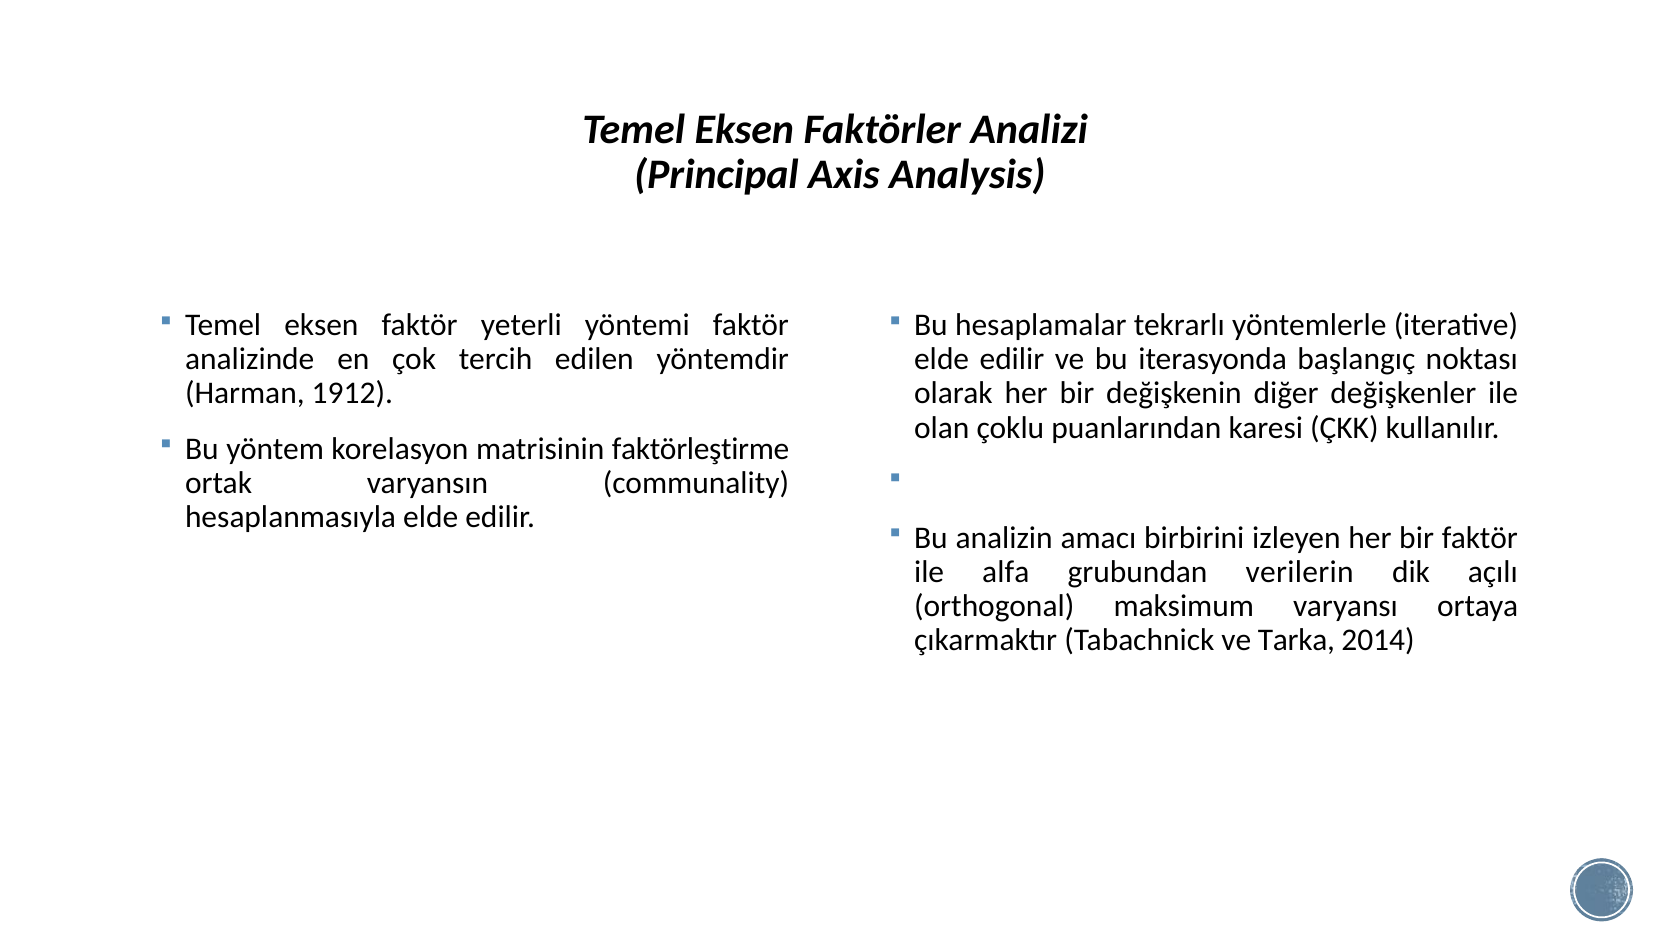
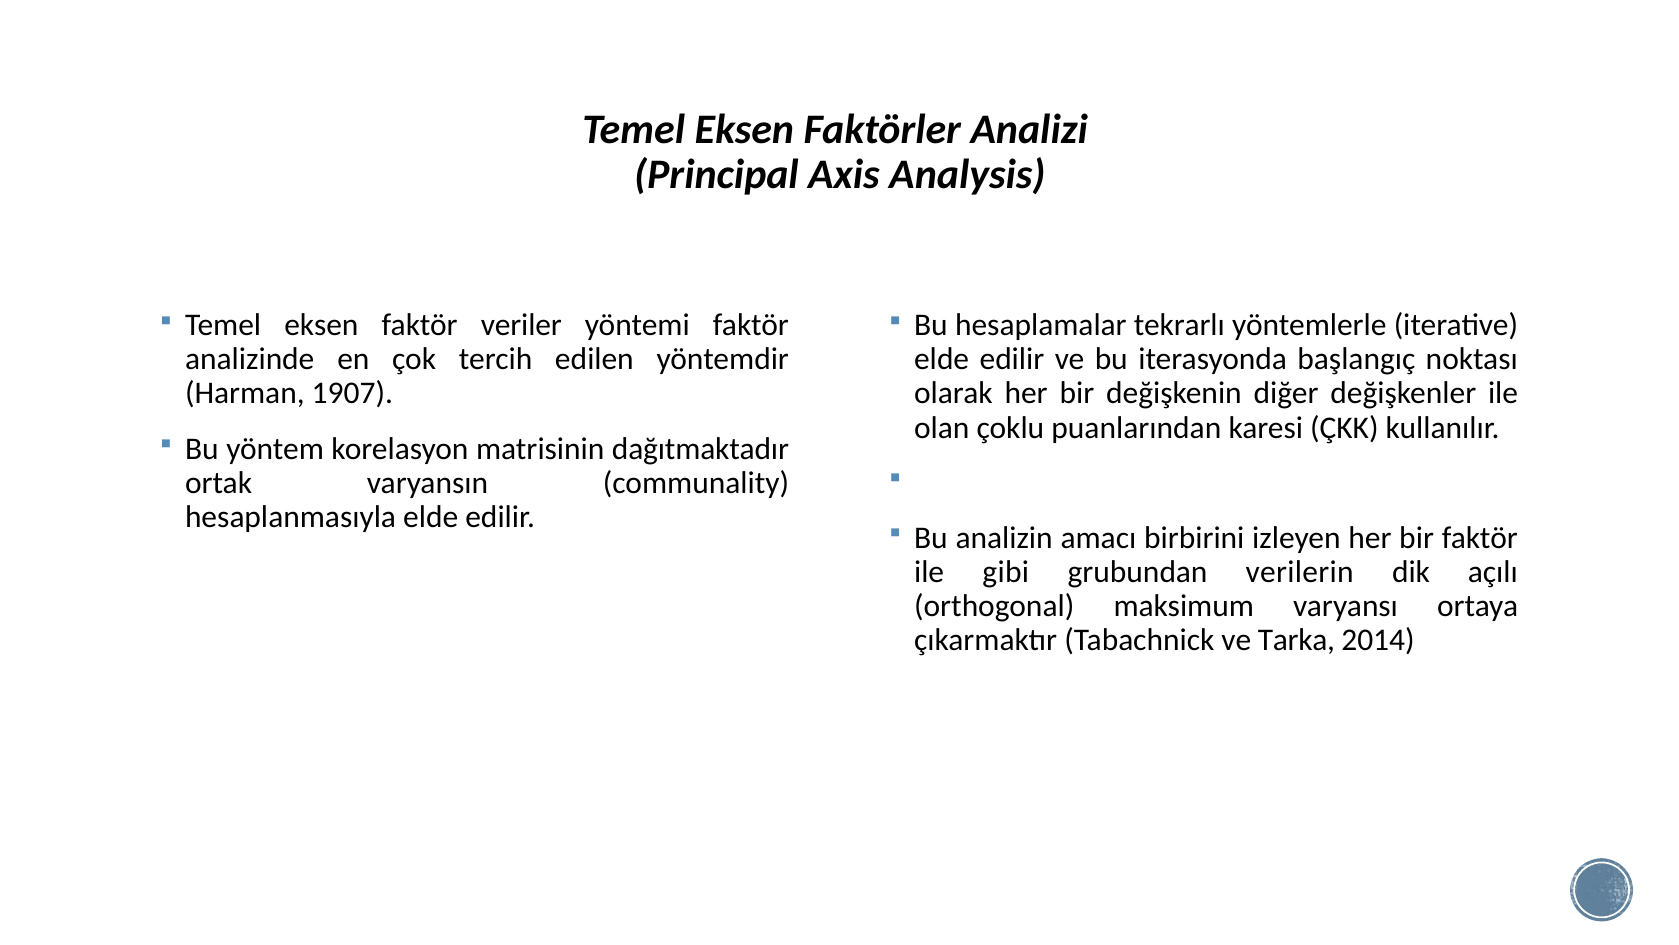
yeterli: yeterli -> veriler
1912: 1912 -> 1907
faktörleştirme: faktörleştirme -> dağıtmaktadır
alfa: alfa -> gibi
